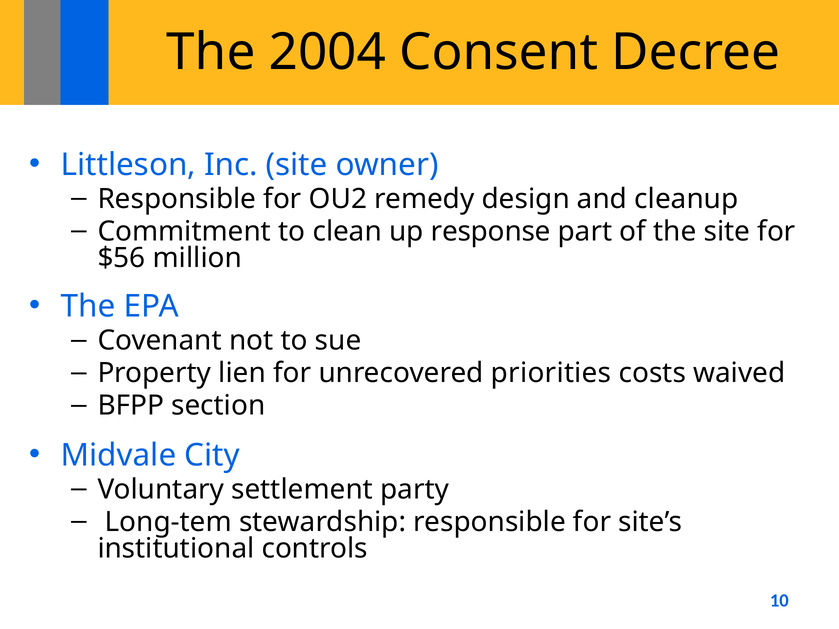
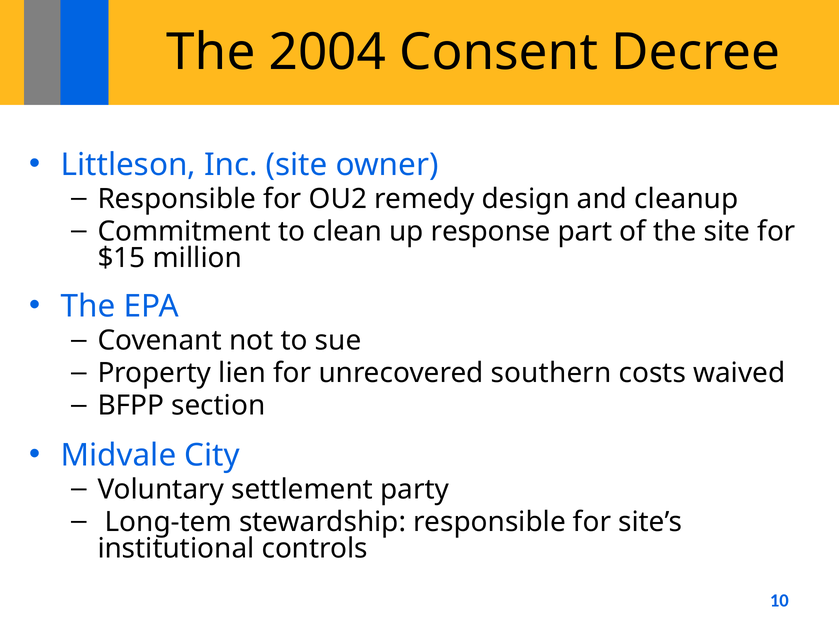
$56: $56 -> $15
priorities: priorities -> southern
